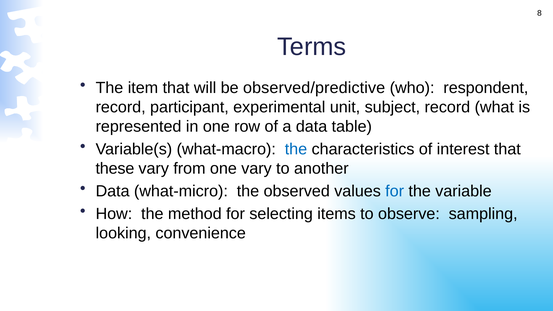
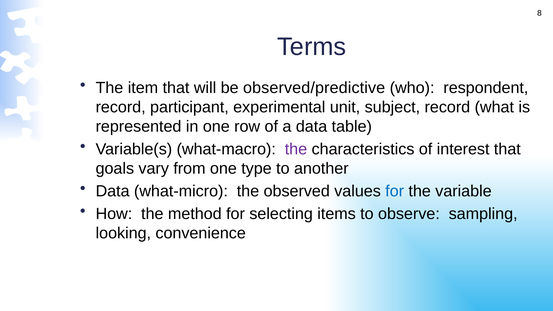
the at (296, 149) colour: blue -> purple
these: these -> goals
one vary: vary -> type
